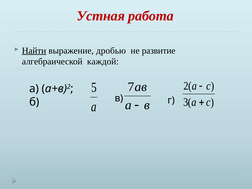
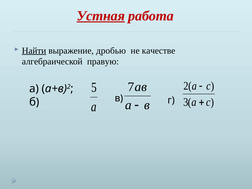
Устная underline: none -> present
развитие: развитие -> качестве
каждой: каждой -> правую
